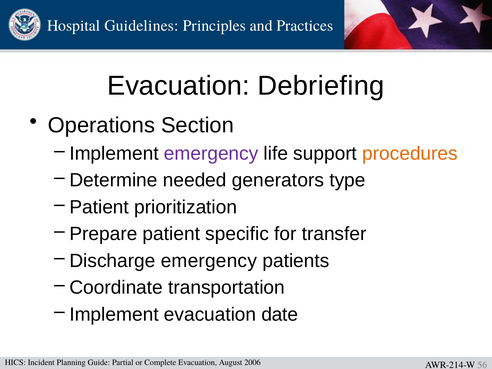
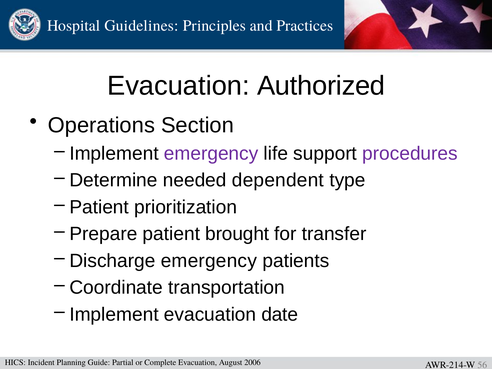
Debriefing: Debriefing -> Authorized
procedures colour: orange -> purple
generators: generators -> dependent
specific: specific -> brought
